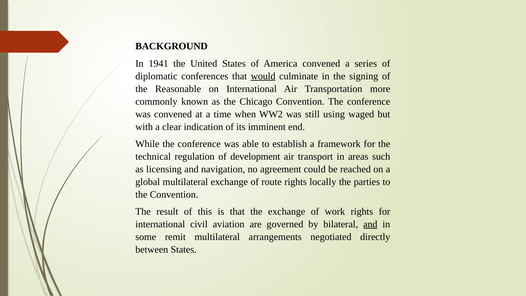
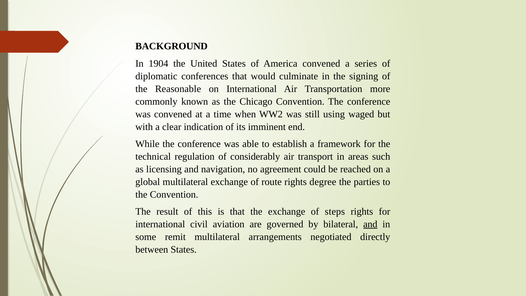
1941: 1941 -> 1904
would underline: present -> none
development: development -> considerably
locally: locally -> degree
work: work -> steps
